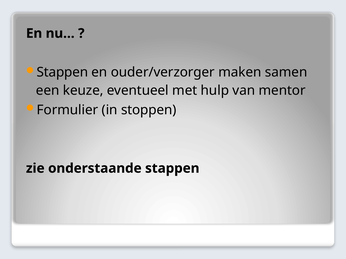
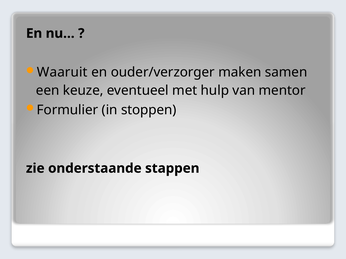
Stappen at (62, 72): Stappen -> Waaruit
